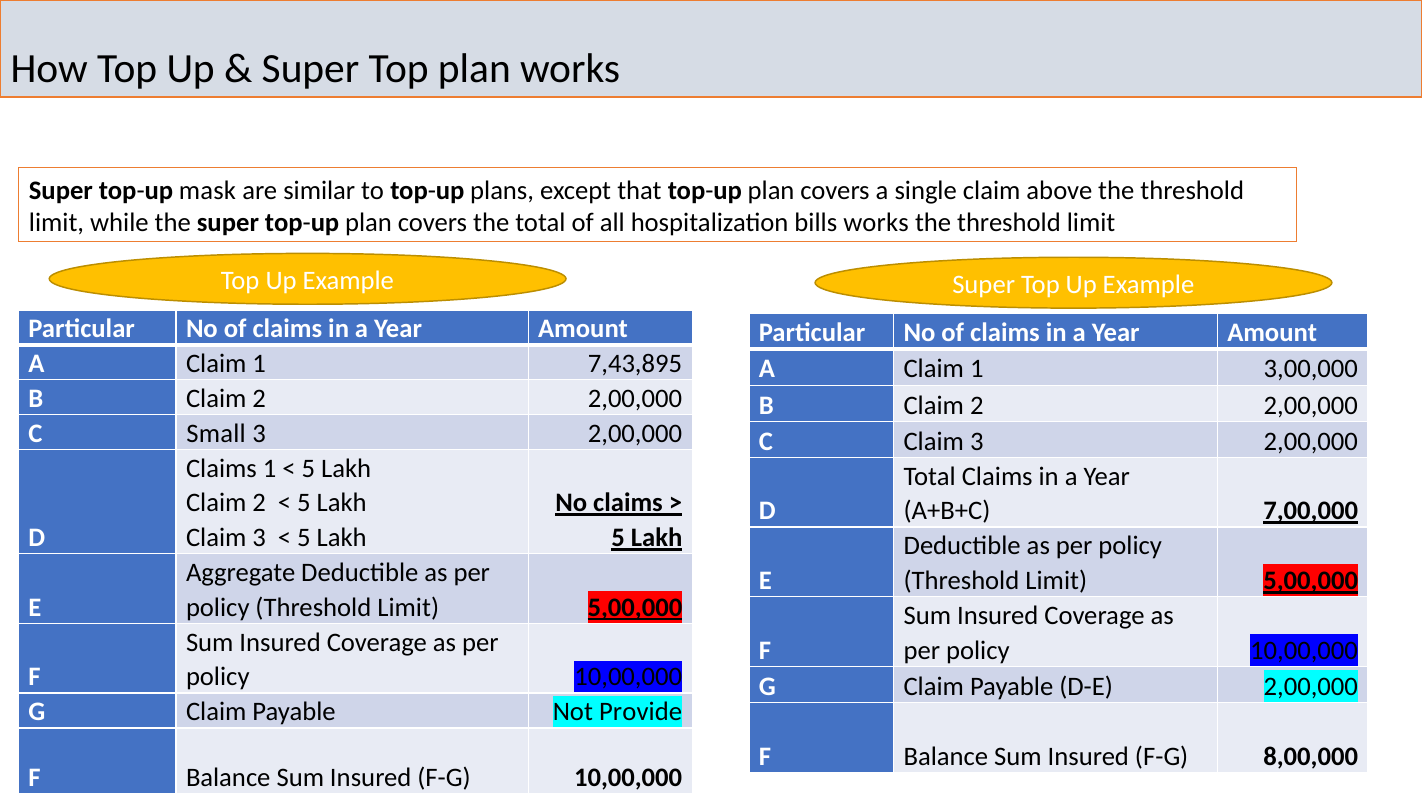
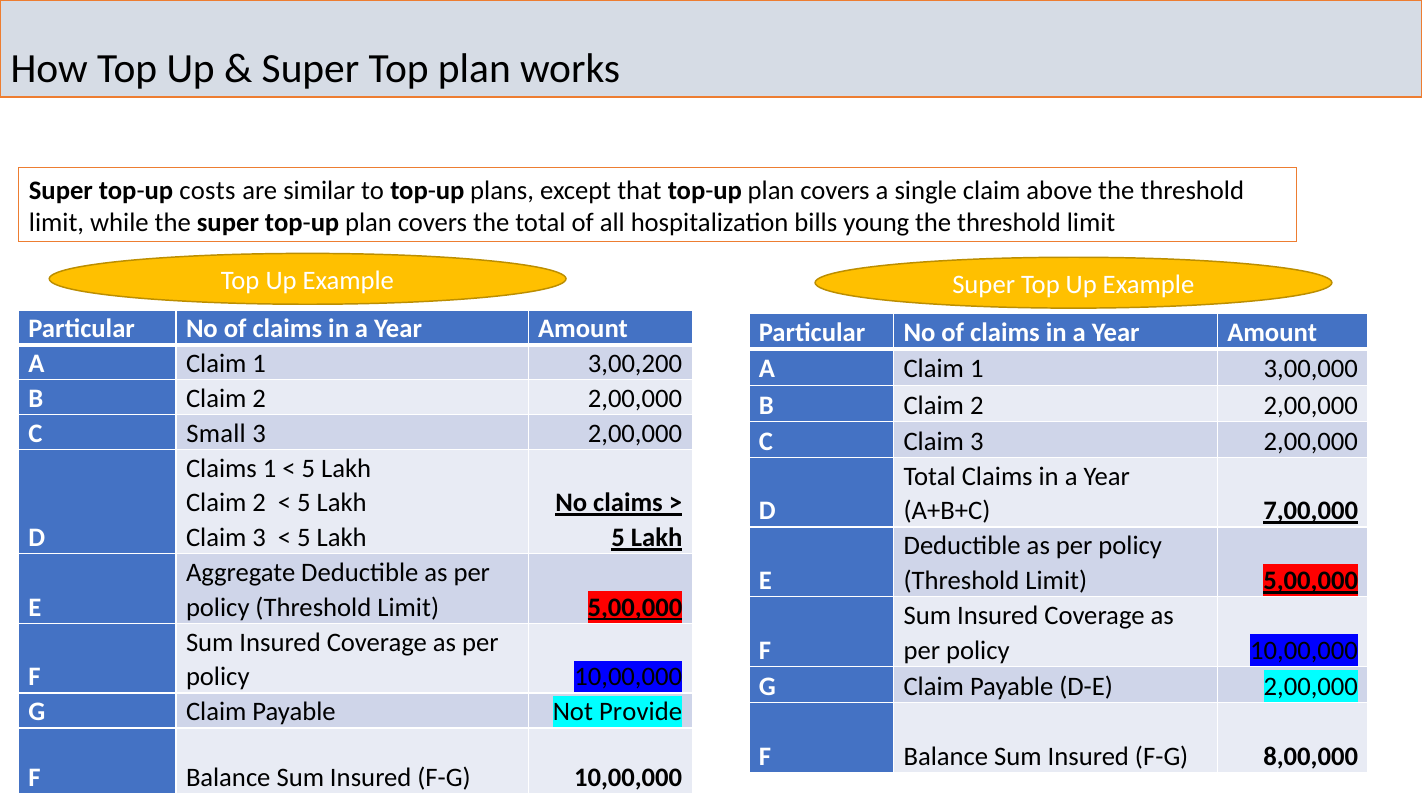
mask: mask -> costs
bills works: works -> young
7,43,895: 7,43,895 -> 3,00,200
